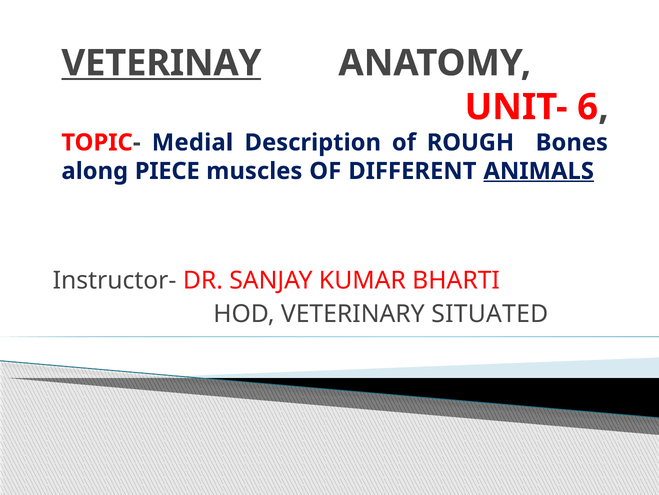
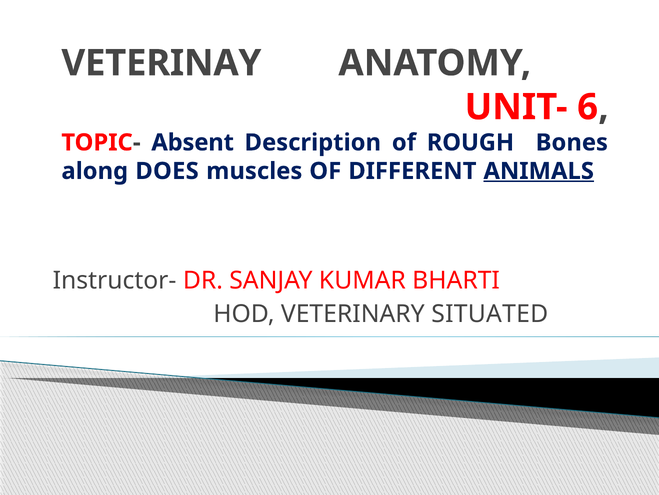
VETERINAY underline: present -> none
Medial: Medial -> Absent
PIECE: PIECE -> DOES
